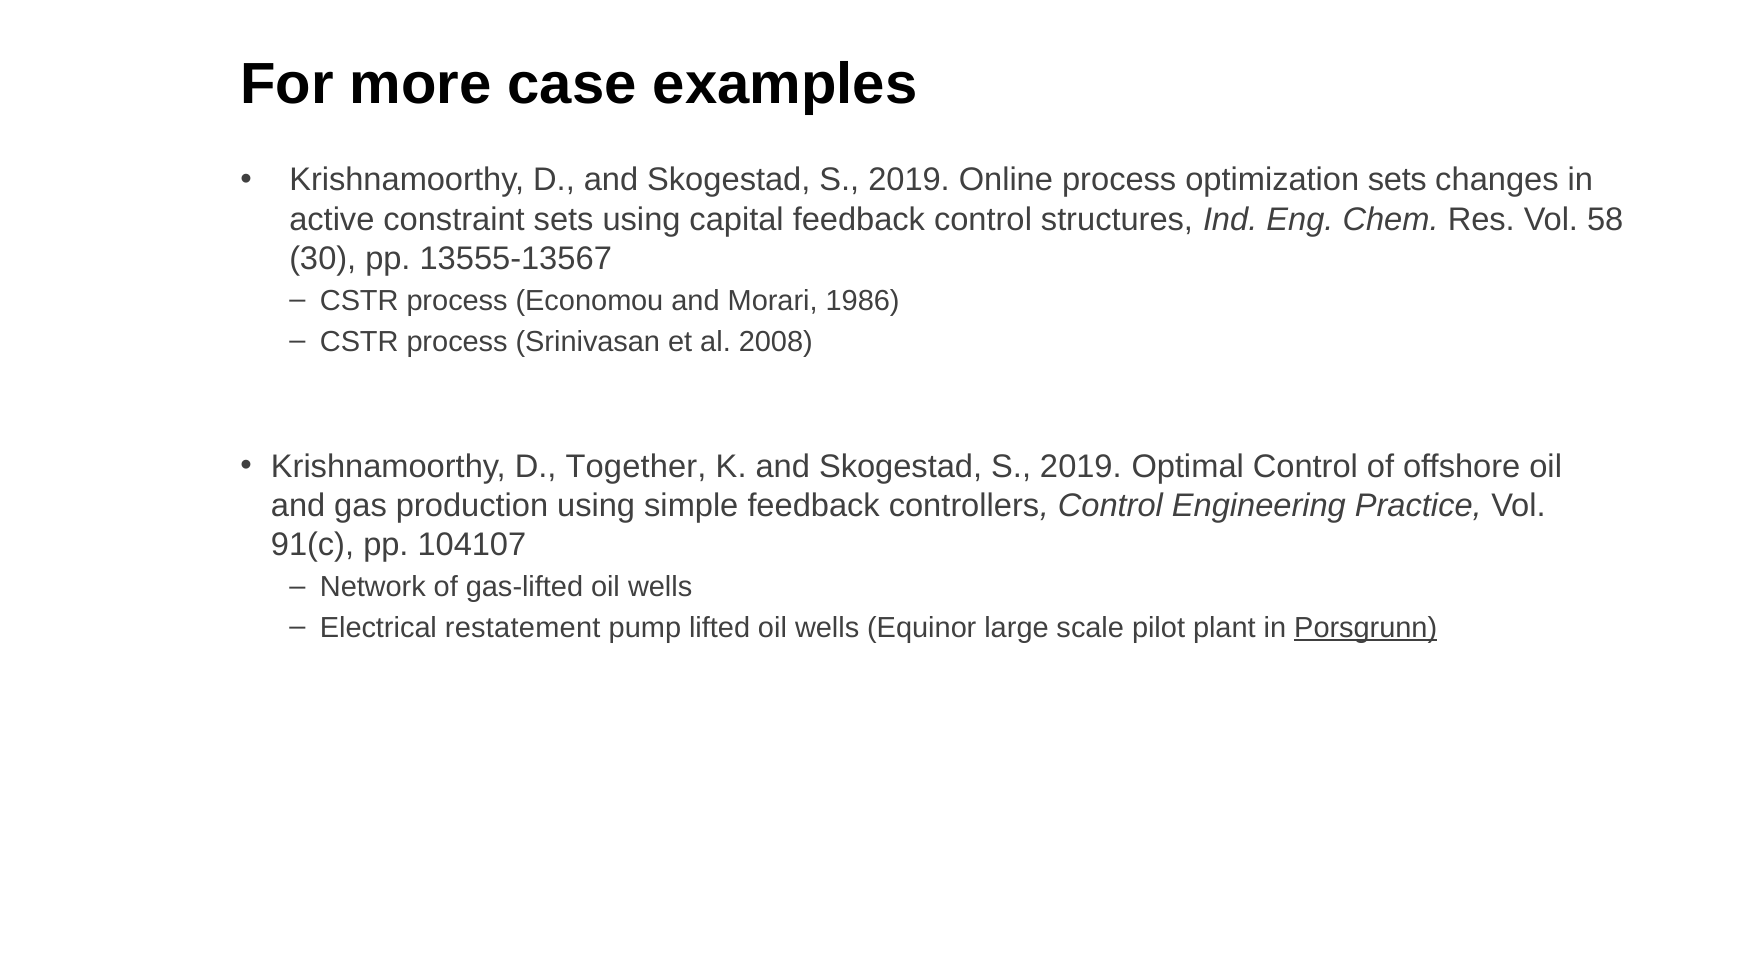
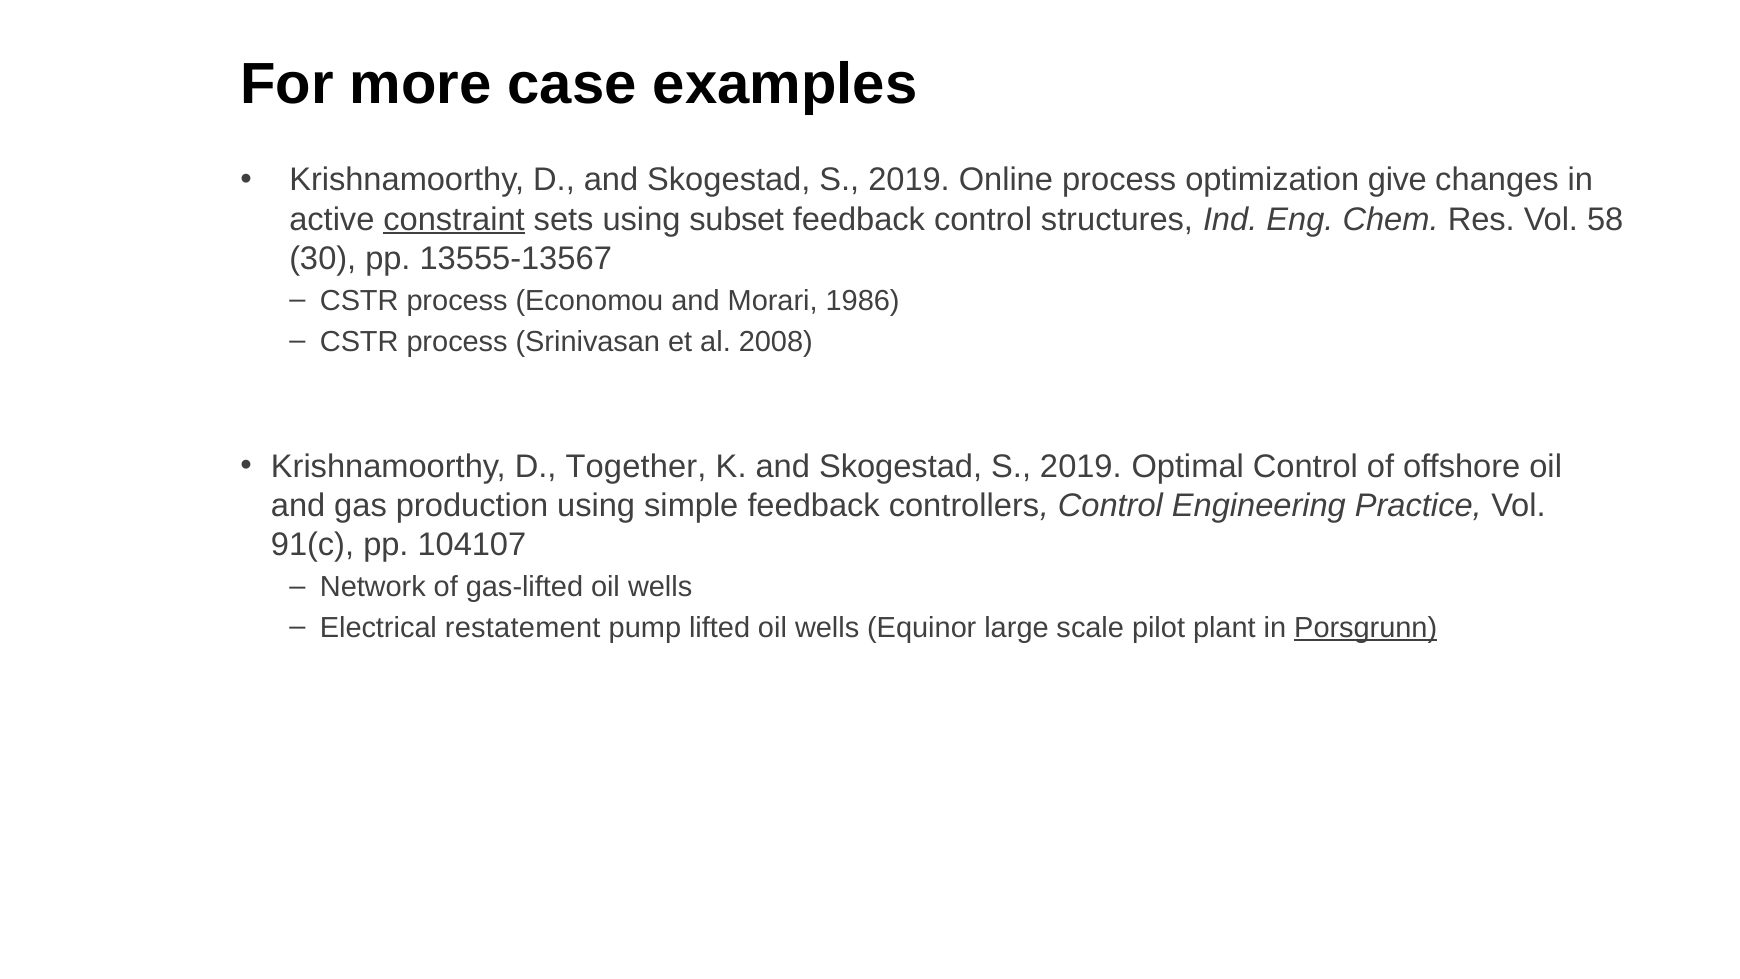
optimization sets: sets -> give
constraint underline: none -> present
capital: capital -> subset
